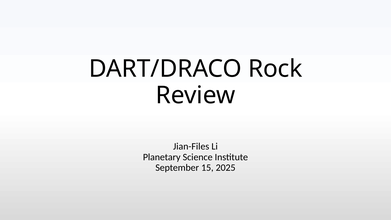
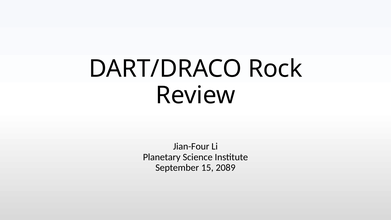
Jian-Files: Jian-Files -> Jian-Four
2025: 2025 -> 2089
